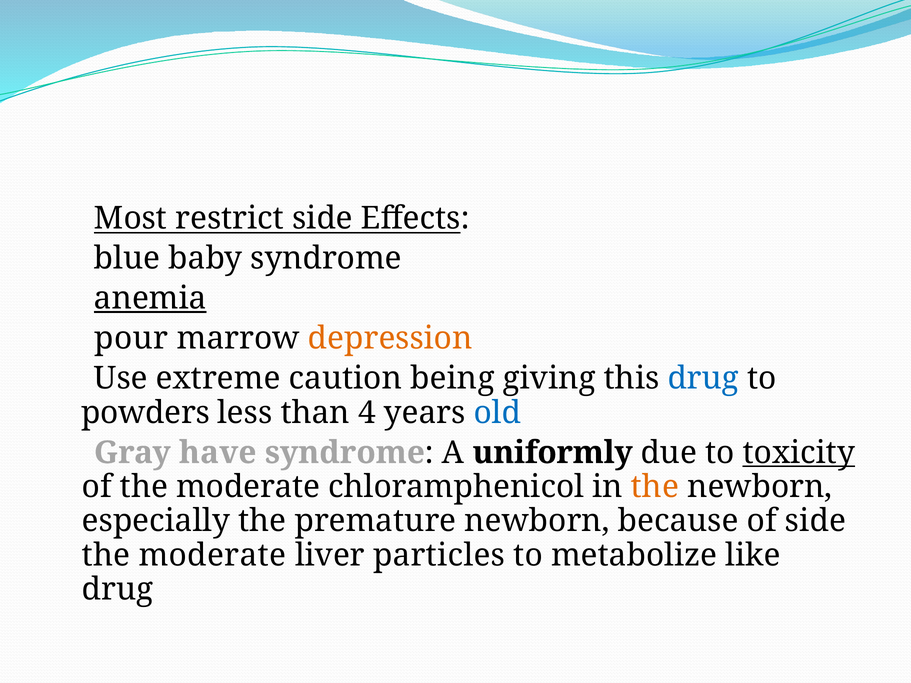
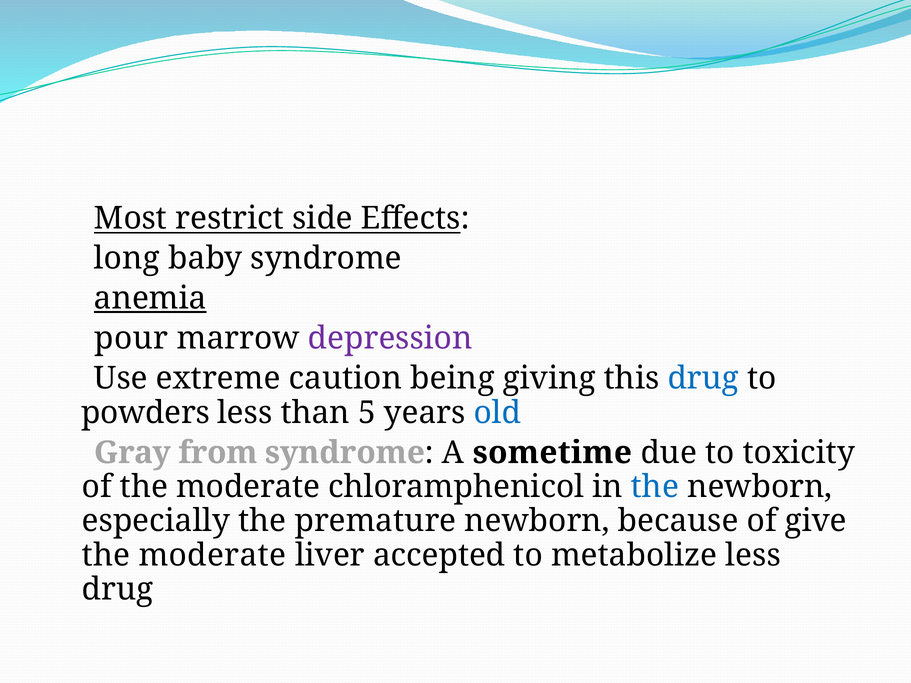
blue: blue -> long
depression colour: orange -> purple
4: 4 -> 5
have: have -> from
uniformly: uniformly -> sometime
toxicity underline: present -> none
the at (655, 487) colour: orange -> blue
of side: side -> give
particles: particles -> accepted
metabolize like: like -> less
